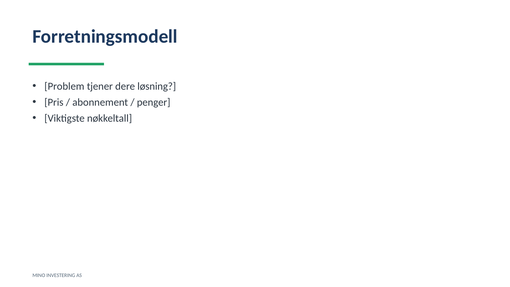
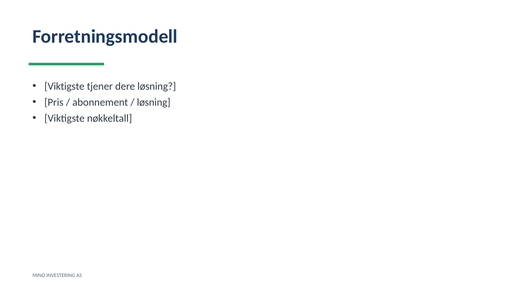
Problem at (64, 86): Problem -> Viktigste
penger at (154, 102): penger -> løsning
